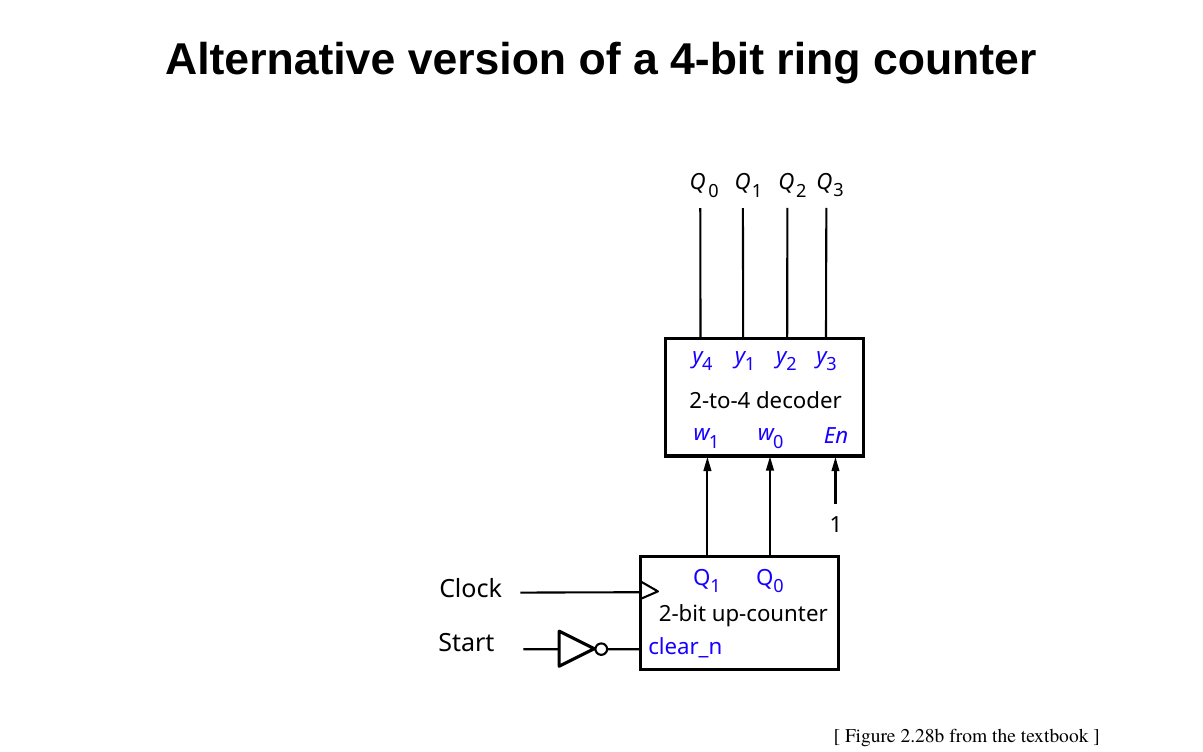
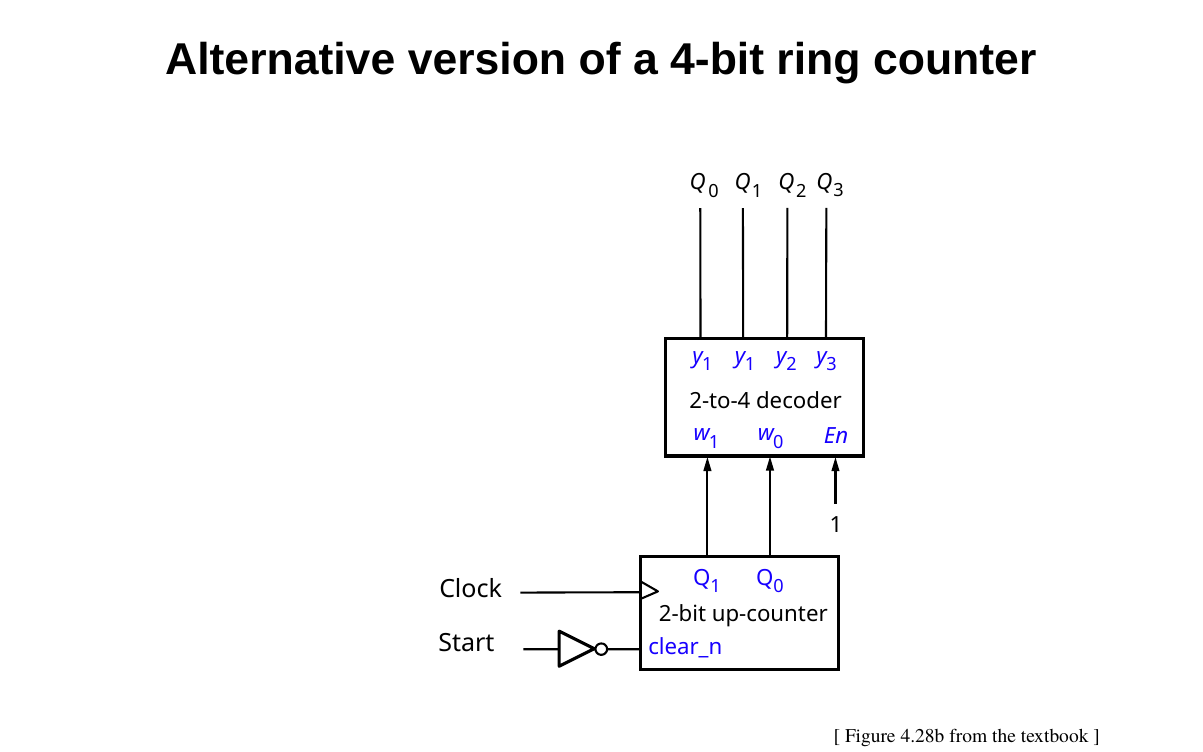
4 at (707, 365): 4 -> 1
2.28b: 2.28b -> 4.28b
